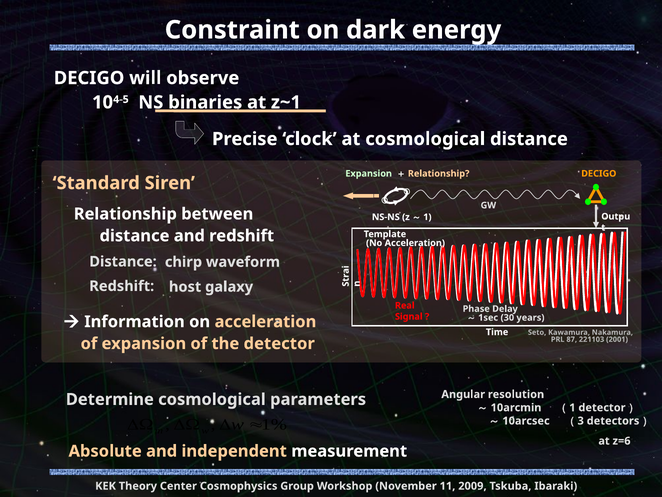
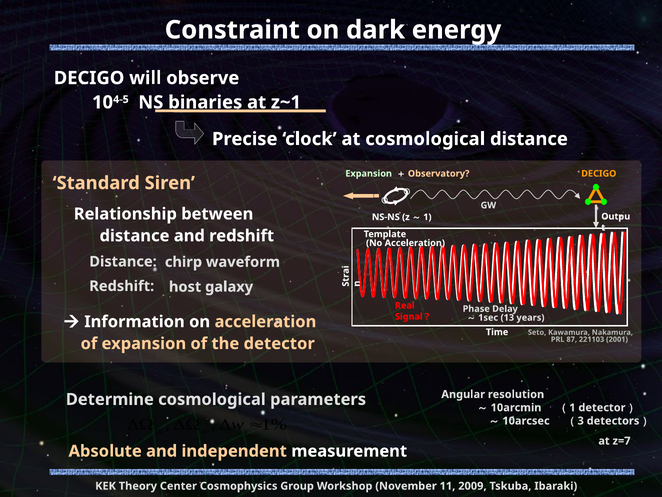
Relationship at (439, 173): Relationship -> Observatory
30: 30 -> 13
z=6: z=6 -> z=7
